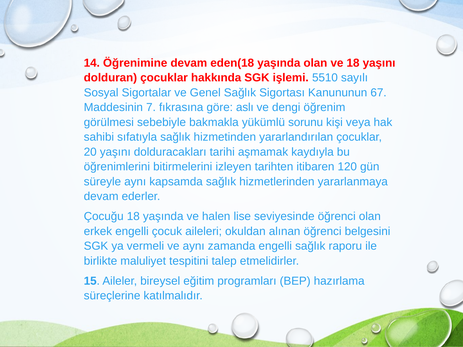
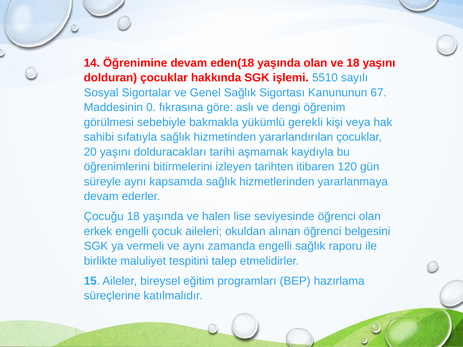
7: 7 -> 0
sorunu: sorunu -> gerekli
